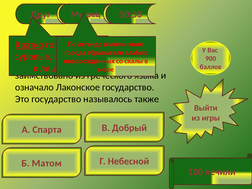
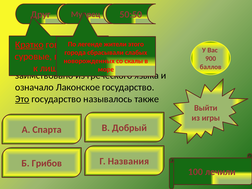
Это underline: none -> present
Матом: Матом -> Грибов
Небесной: Небесной -> Названия
